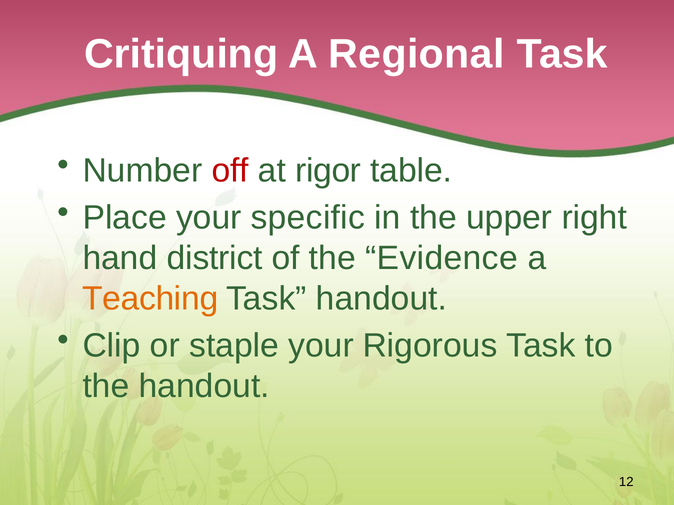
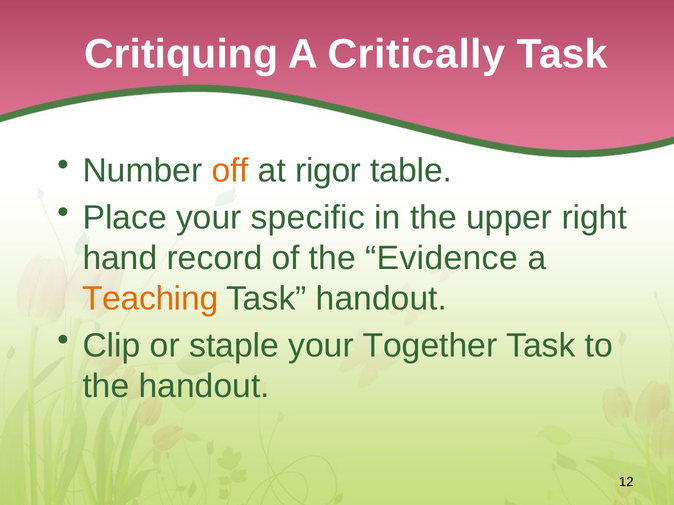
Regional: Regional -> Critically
off colour: red -> orange
district: district -> record
Rigorous: Rigorous -> Together
